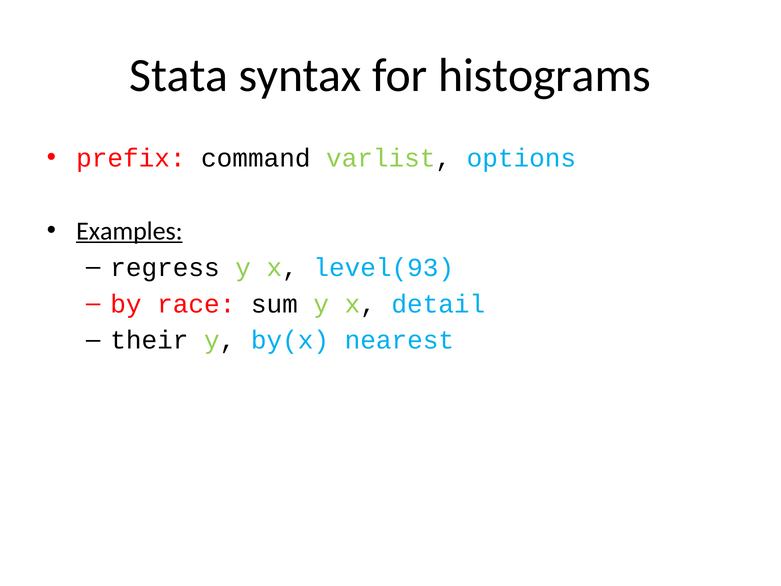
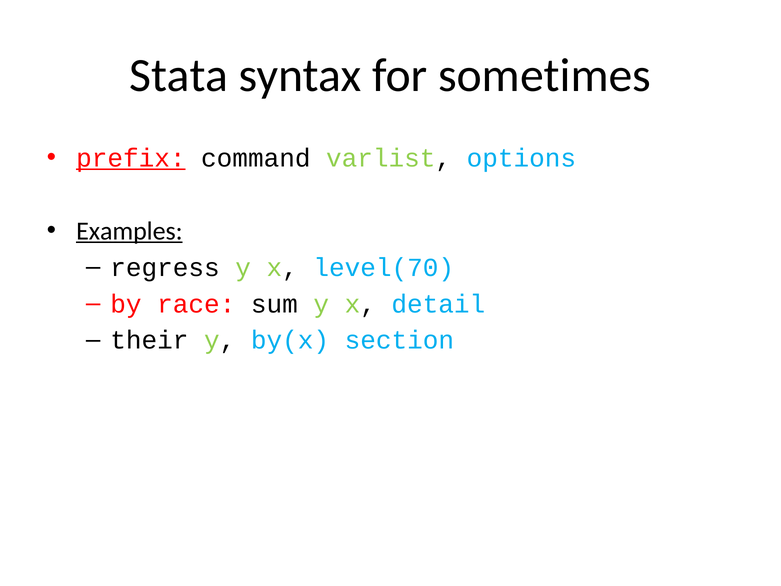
histograms: histograms -> sometimes
prefix underline: none -> present
level(93: level(93 -> level(70
nearest: nearest -> section
